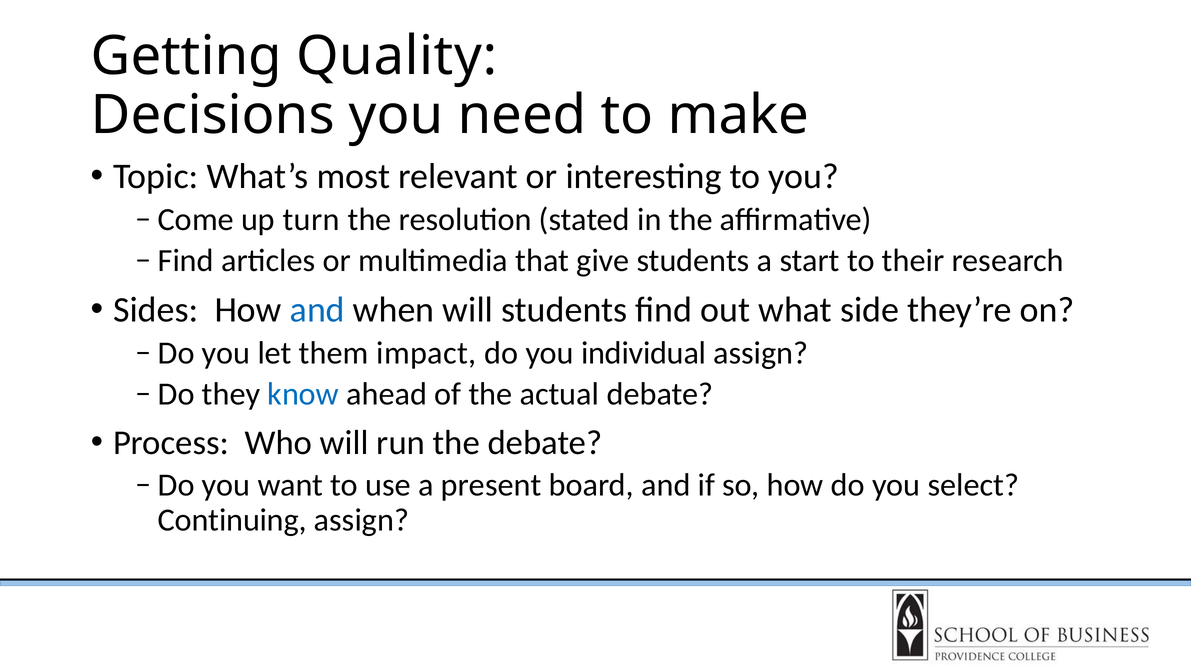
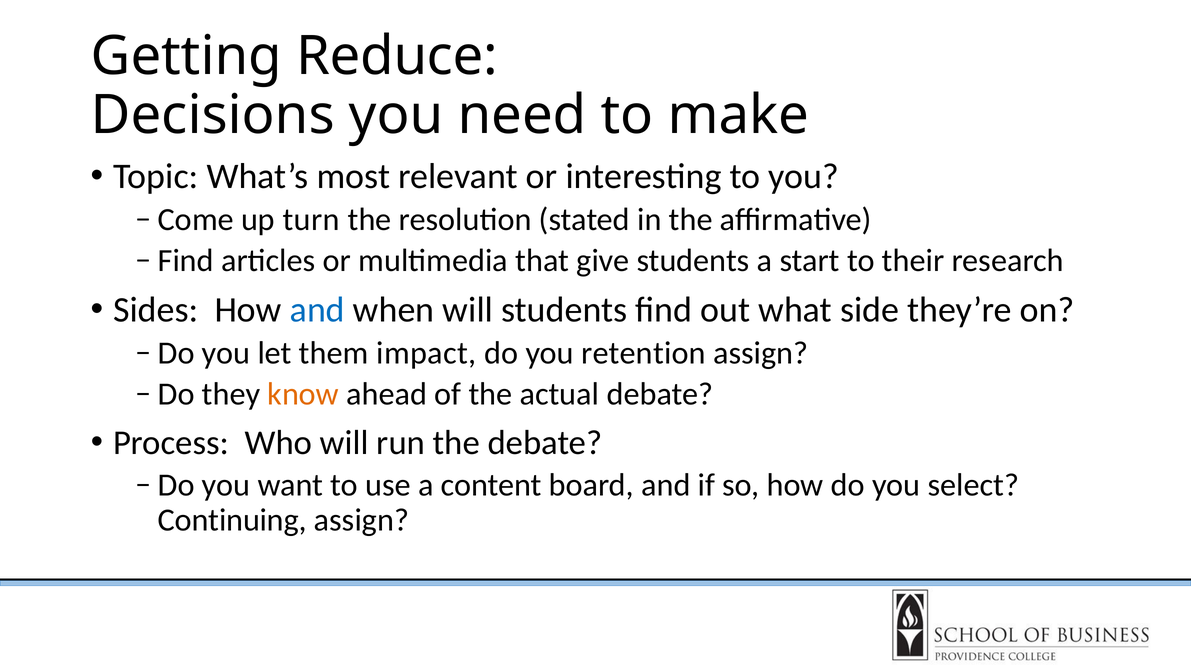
Quality: Quality -> Reduce
individual: individual -> retention
know colour: blue -> orange
present: present -> content
